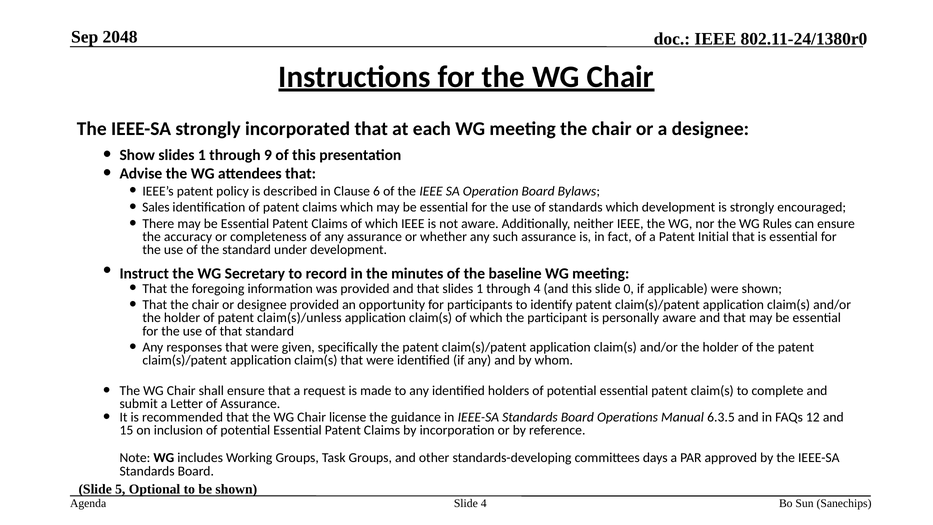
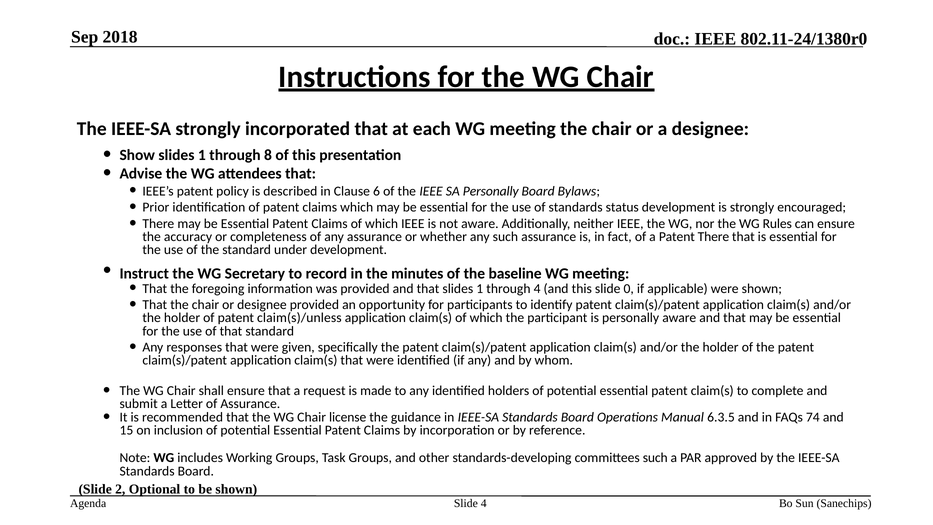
2048: 2048 -> 2018
9: 9 -> 8
SA Operation: Operation -> Personally
Sales: Sales -> Prior
standards which: which -> status
Patent Initial: Initial -> There
12: 12 -> 74
committees days: days -> such
5: 5 -> 2
